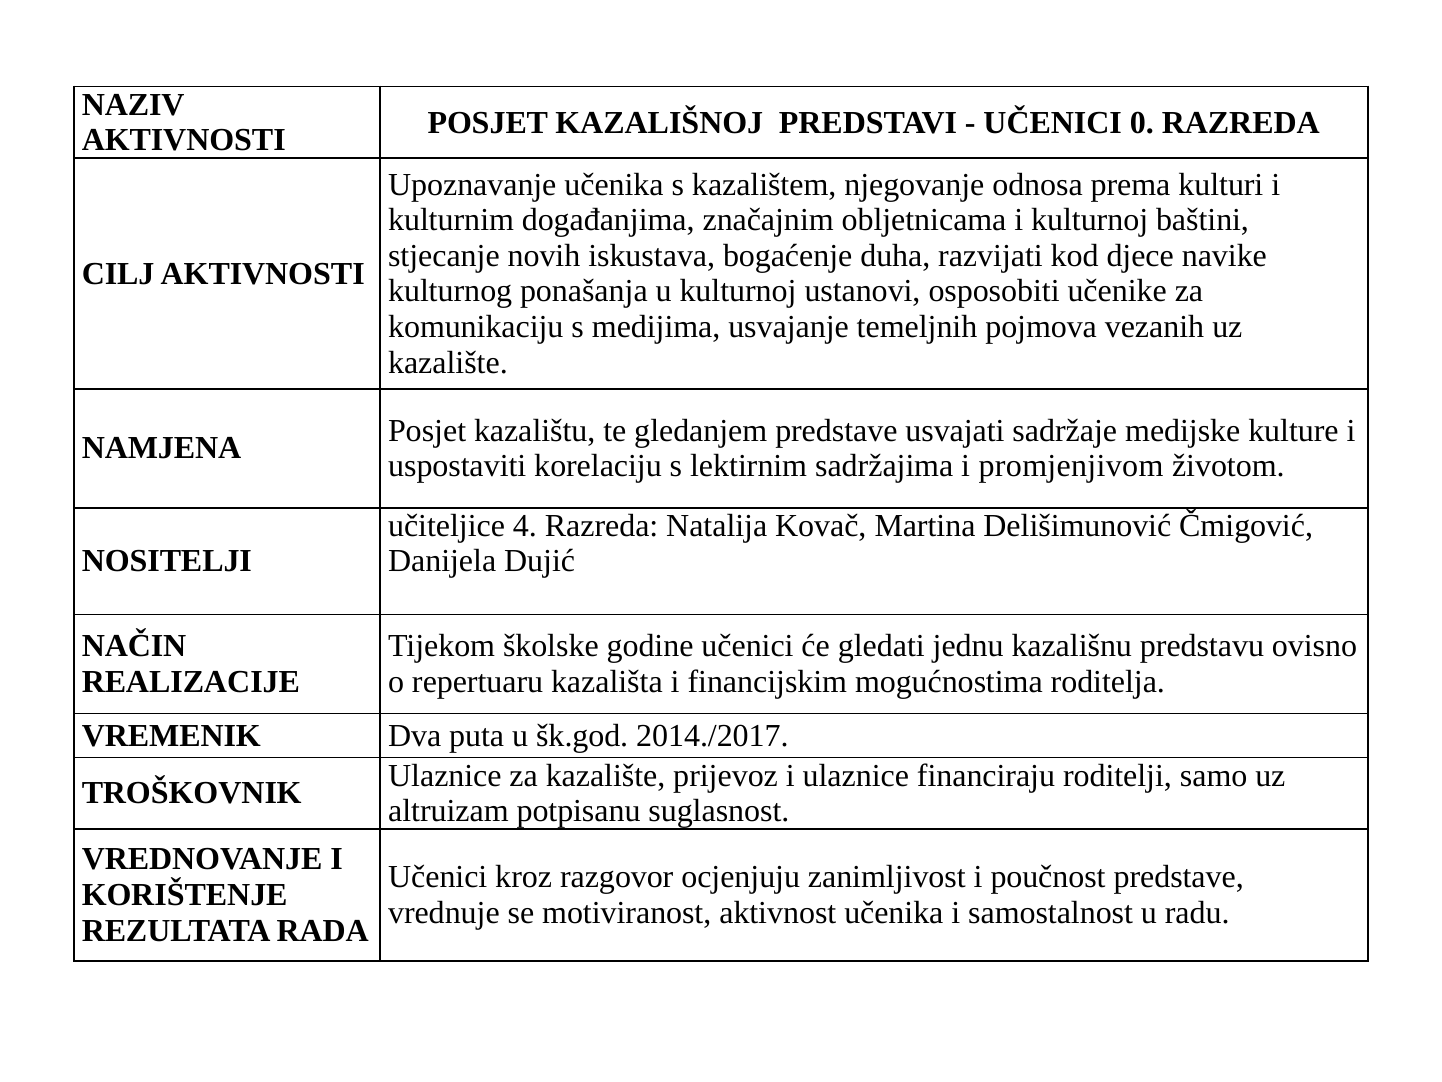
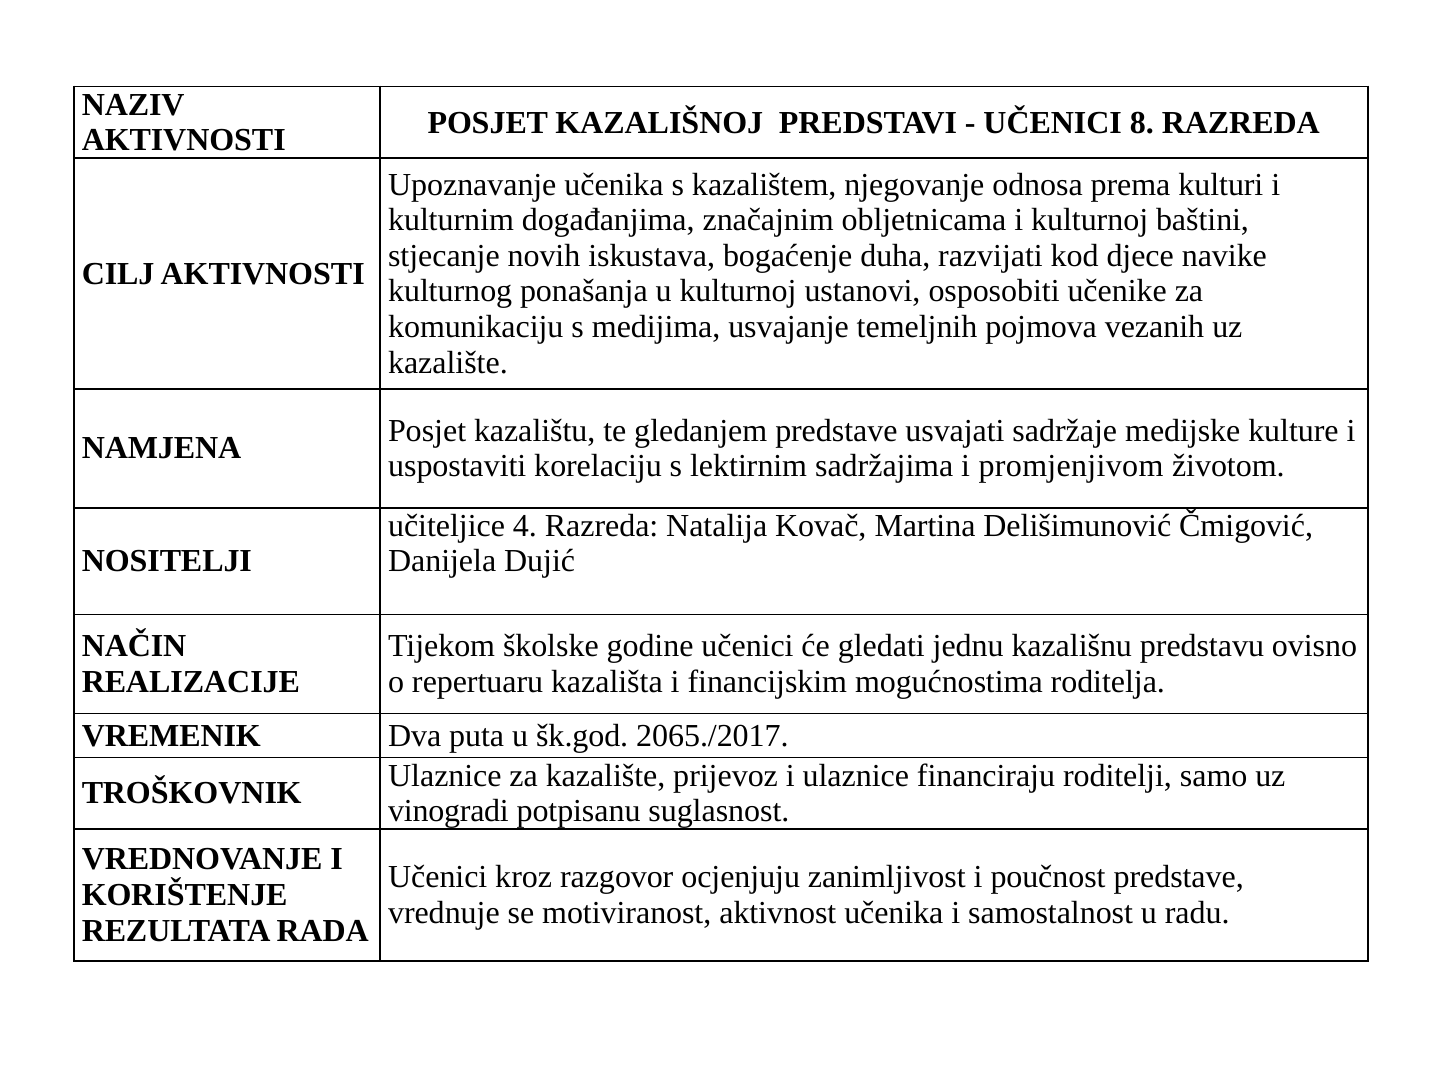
0: 0 -> 8
2014./2017: 2014./2017 -> 2065./2017
altruizam: altruizam -> vinogradi
